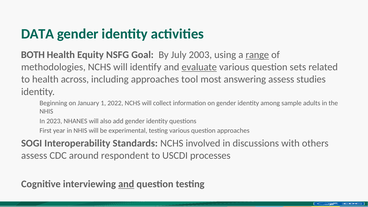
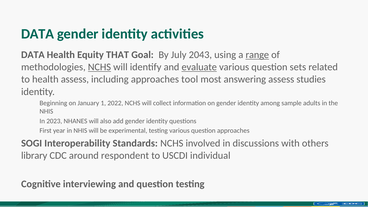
BOTH at (33, 55): BOTH -> DATA
NSFG: NSFG -> THAT
2003: 2003 -> 2043
NCHS at (99, 67) underline: none -> present
health across: across -> assess
assess at (34, 155): assess -> library
processes: processes -> individual
and at (126, 184) underline: present -> none
